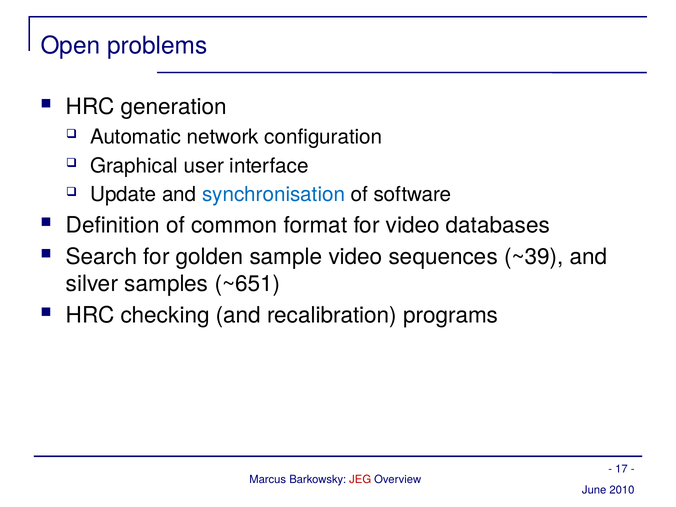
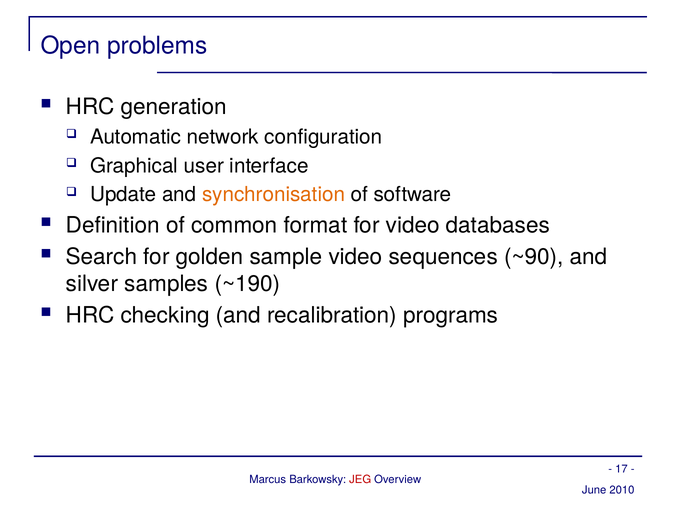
synchronisation colour: blue -> orange
~39: ~39 -> ~90
~651: ~651 -> ~190
